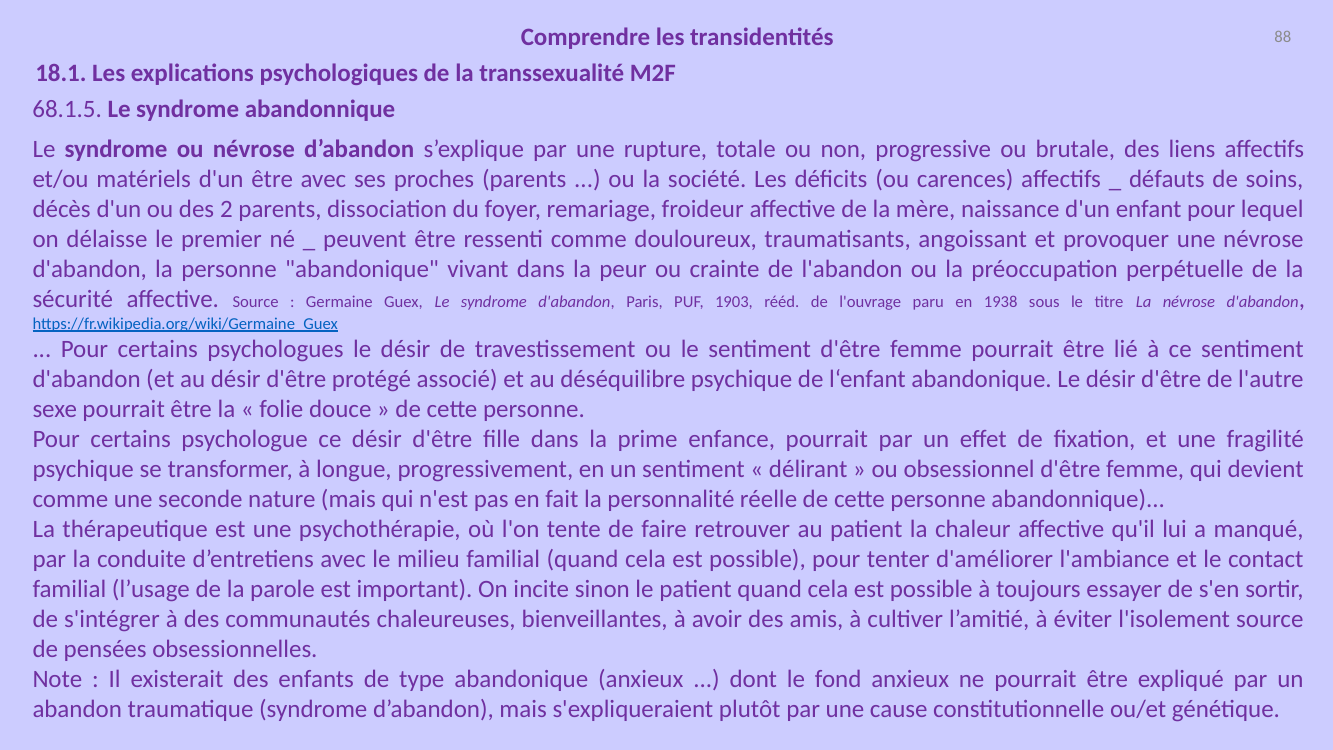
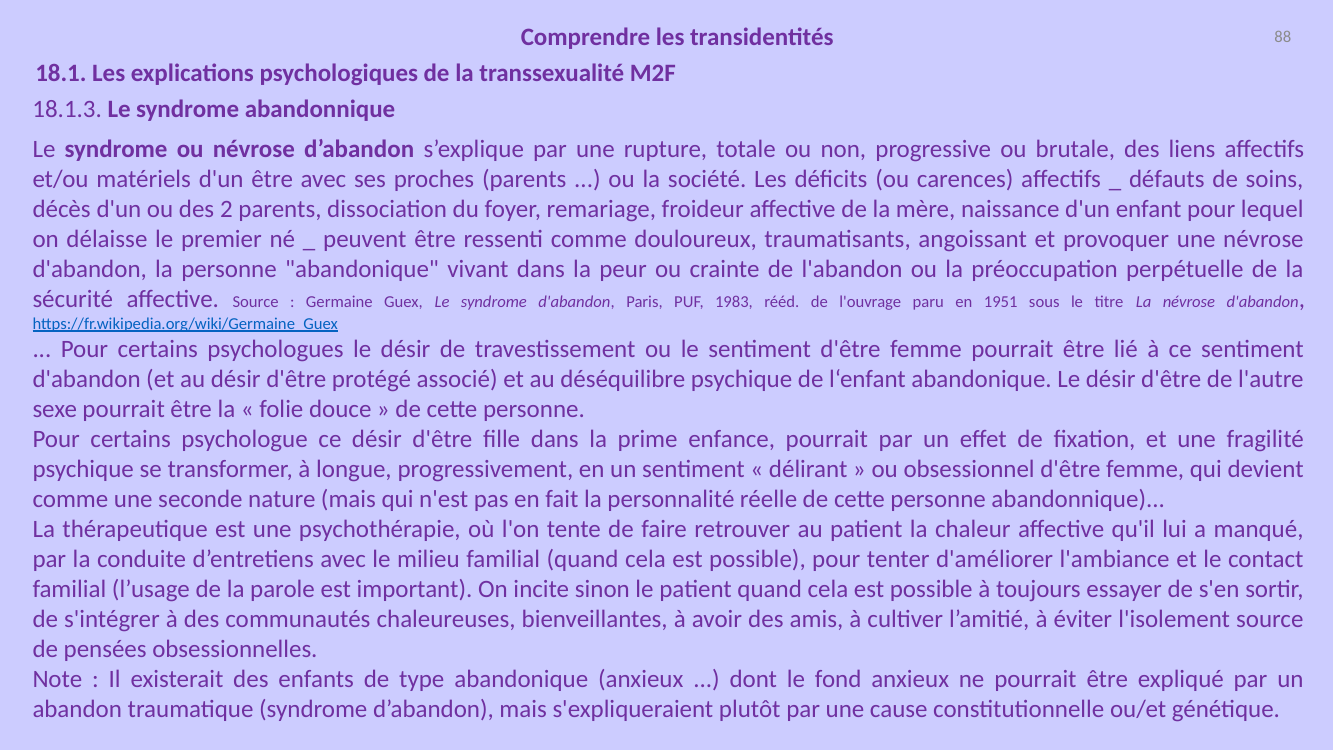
68.1.5: 68.1.5 -> 18.1.3
1903: 1903 -> 1983
1938: 1938 -> 1951
